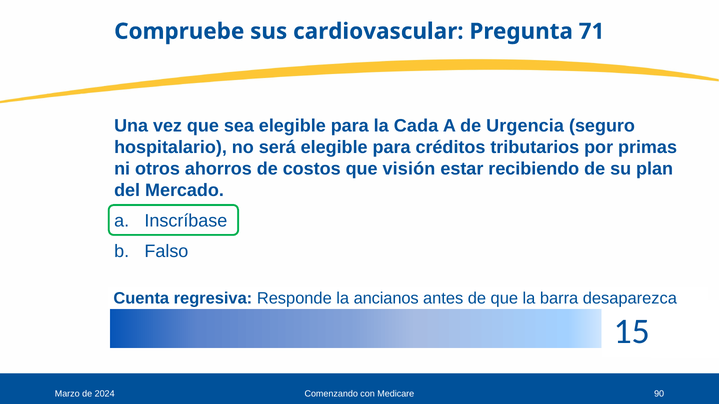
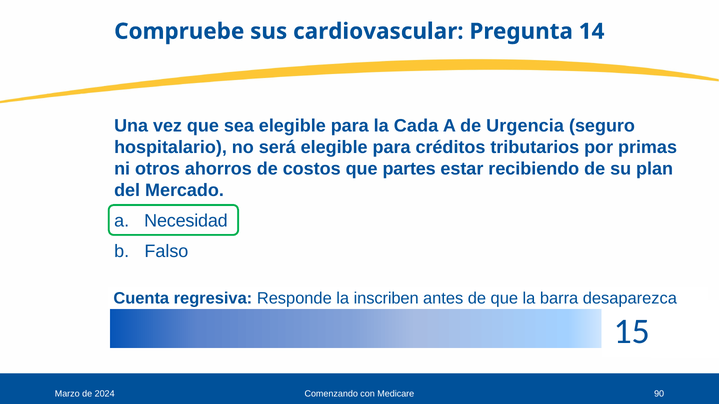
Pregunta 71: 71 -> 14
visión: visión -> partes
Inscríbase: Inscríbase -> Necesidad
ancianos: ancianos -> inscriben
